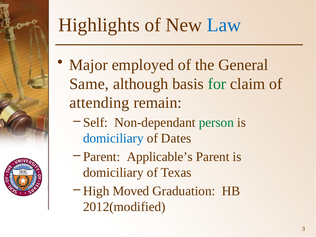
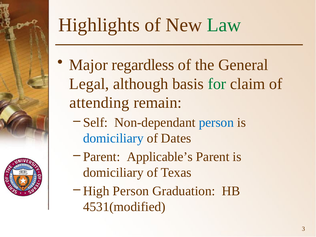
Law colour: blue -> green
employed: employed -> regardless
Same: Same -> Legal
person at (216, 123) colour: green -> blue
High Moved: Moved -> Person
2012(modified: 2012(modified -> 4531(modified
